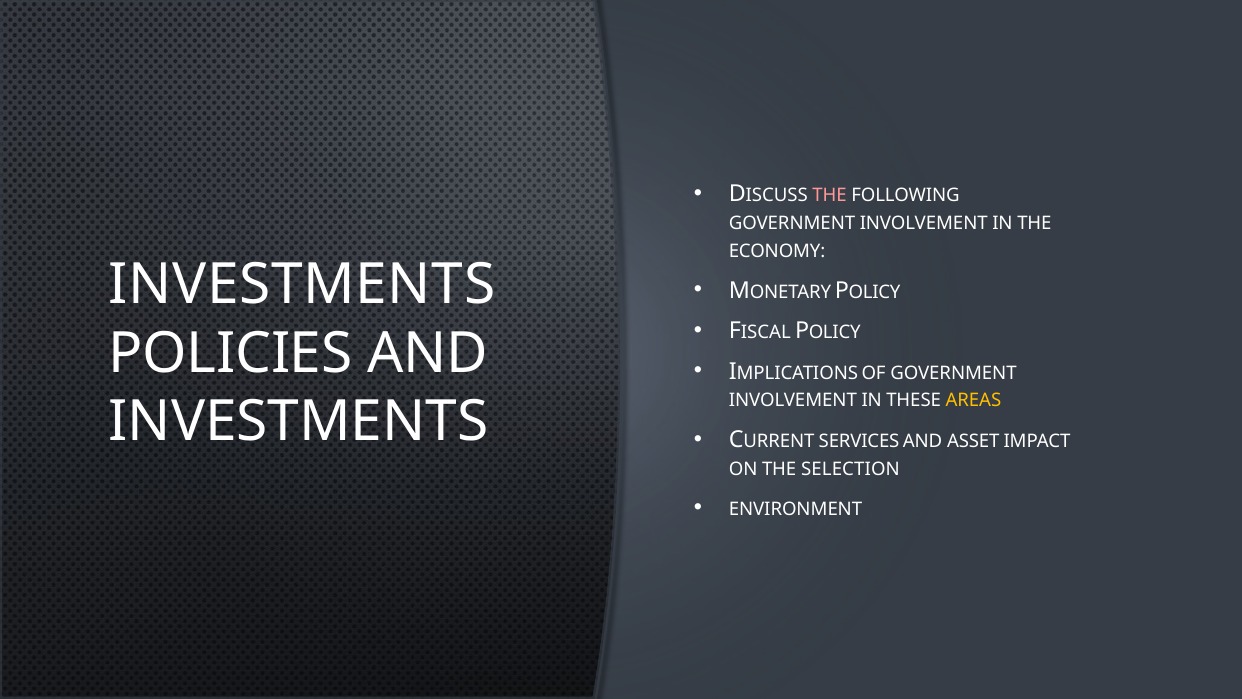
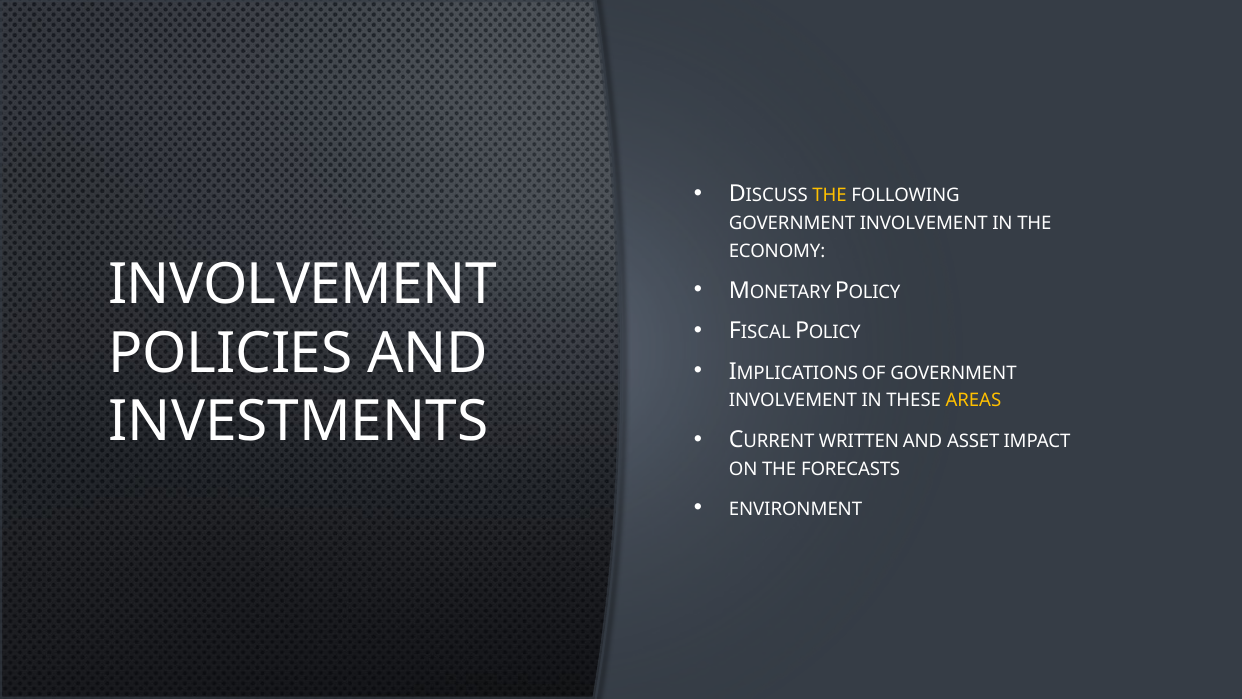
THE at (829, 196) colour: pink -> yellow
INVESTMENTS at (302, 285): INVESTMENTS -> INVOLVEMENT
SERVICES: SERVICES -> WRITTEN
SELECTION: SELECTION -> FORECASTS
